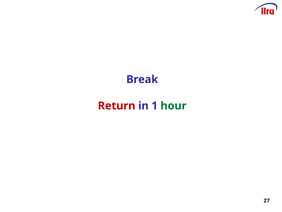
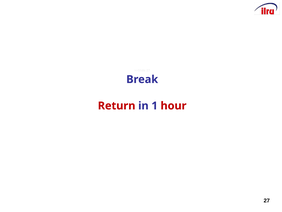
hour colour: green -> red
